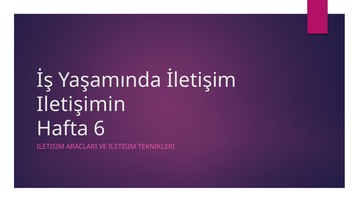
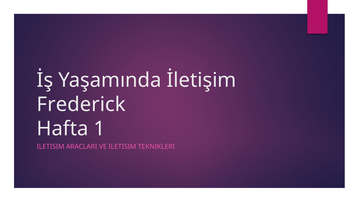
Iletişimin: Iletişimin -> Frederick
6: 6 -> 1
